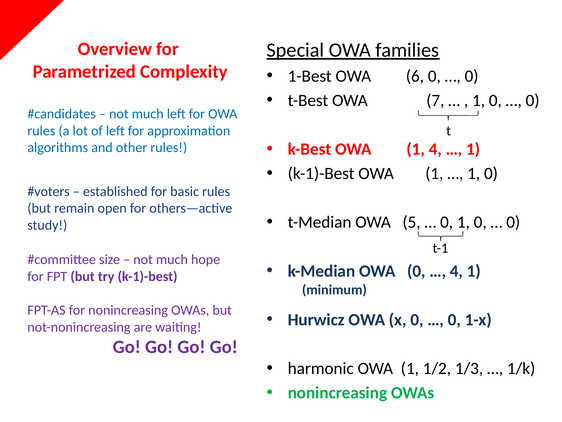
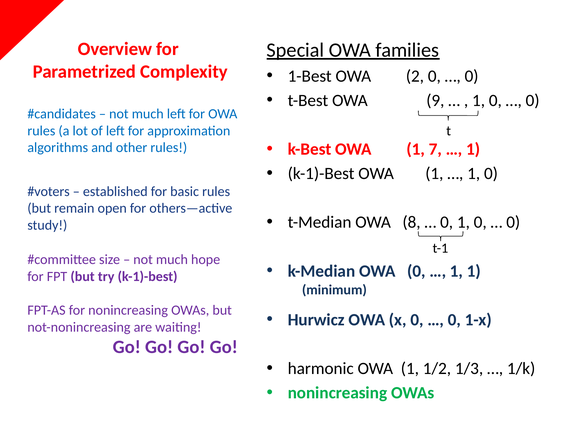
6: 6 -> 2
7: 7 -> 9
1 4: 4 -> 7
5: 5 -> 8
4 at (457, 271): 4 -> 1
